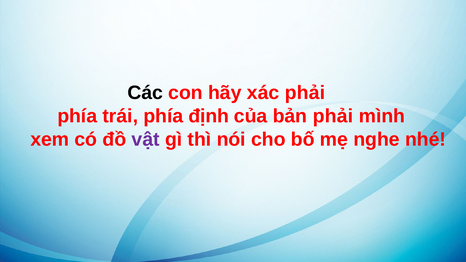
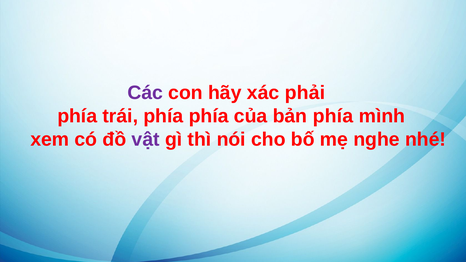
Các colour: black -> purple
phía định: định -> phía
bản phải: phải -> phía
